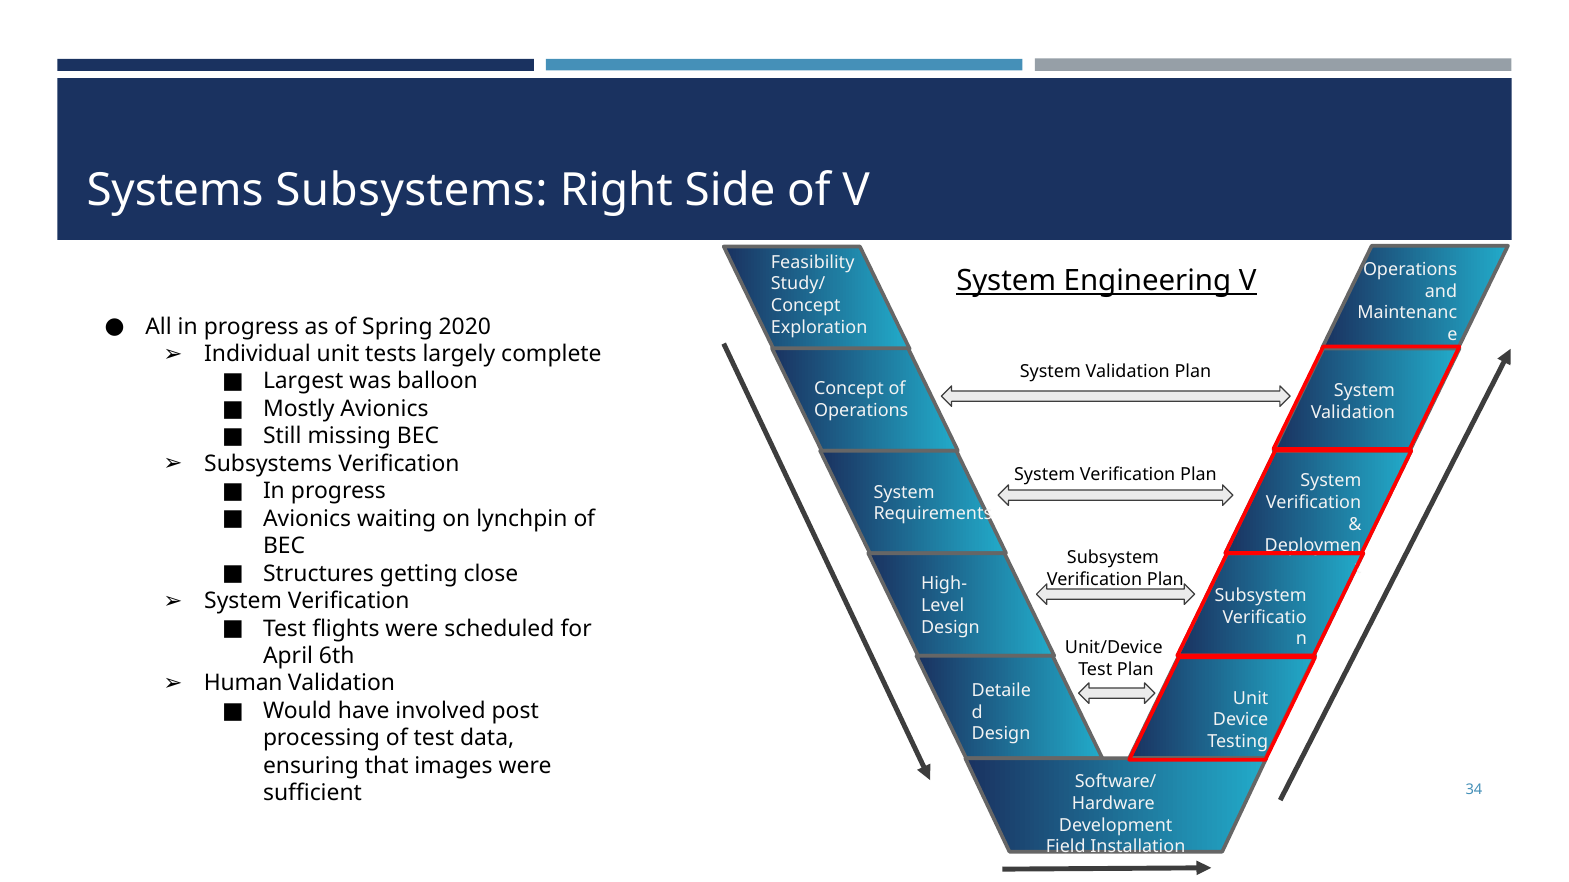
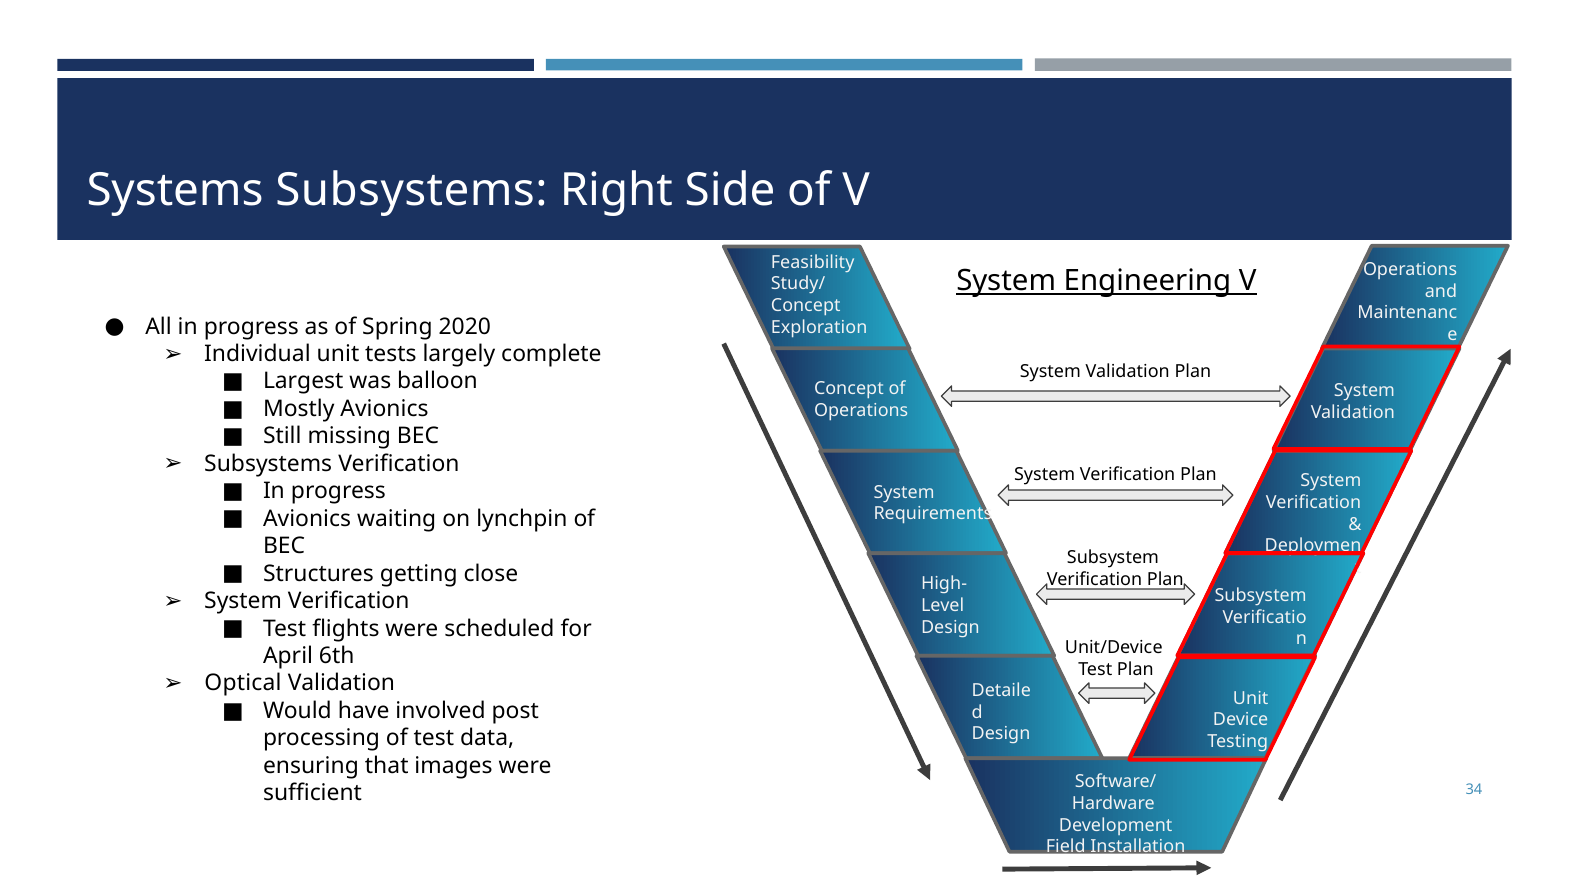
Human: Human -> Optical
